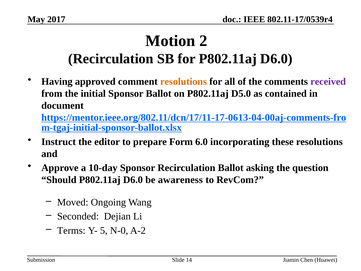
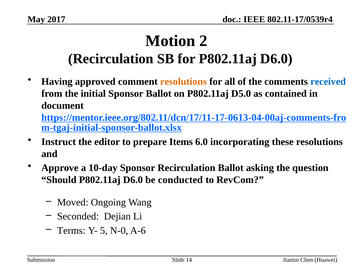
received colour: purple -> blue
Form: Form -> Items
awareness: awareness -> conducted
A-2: A-2 -> A-6
